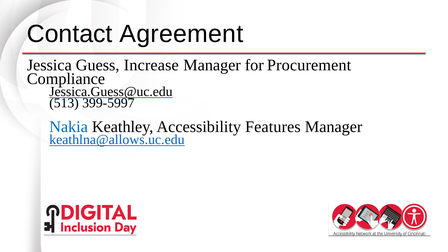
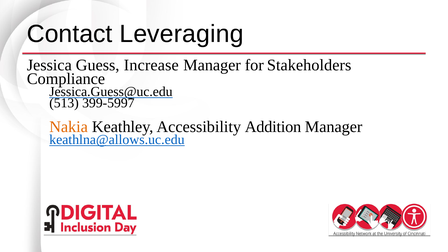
Agreement: Agreement -> Leveraging
Procurement: Procurement -> Stakeholders
Nakia colour: blue -> orange
Features: Features -> Addition
